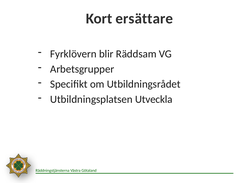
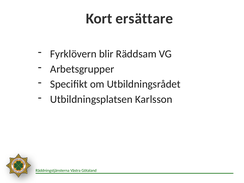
Utveckla: Utveckla -> Karlsson
